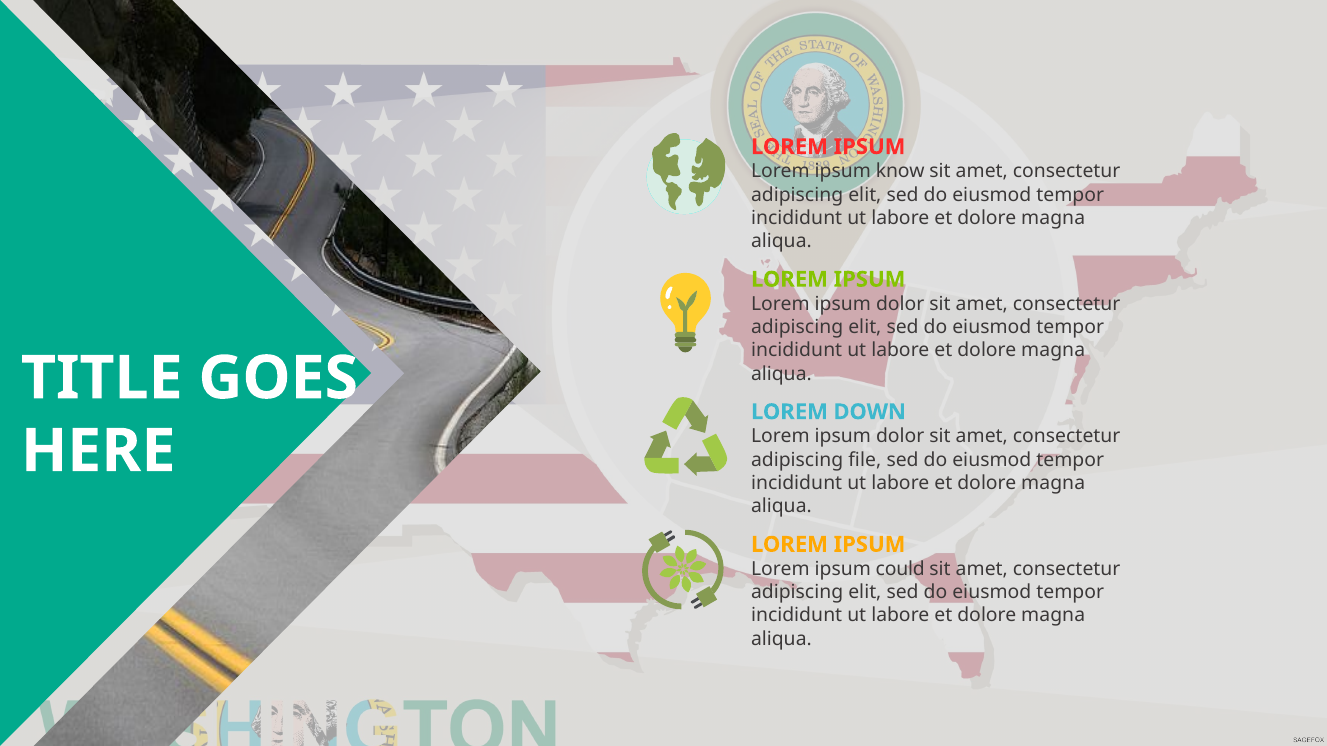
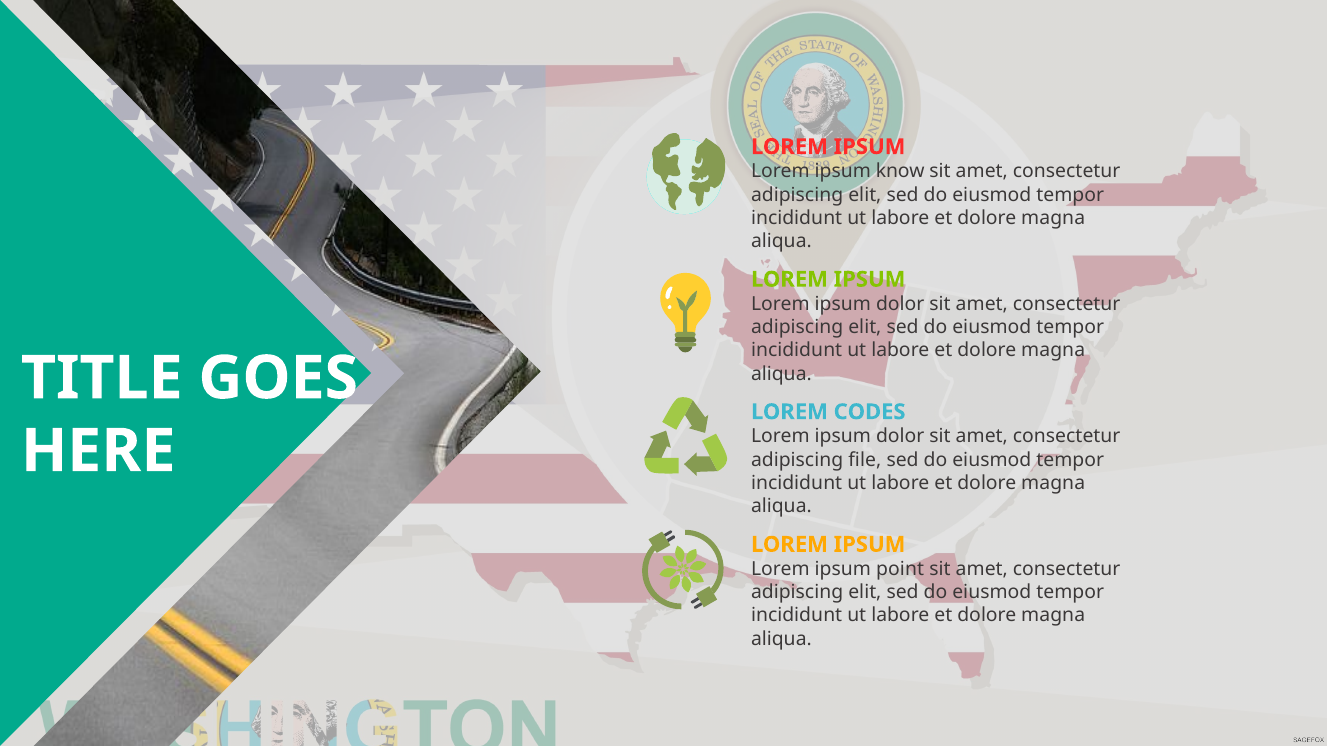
DOWN: DOWN -> CODES
could: could -> point
